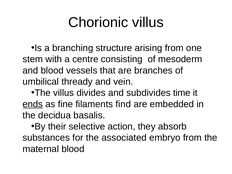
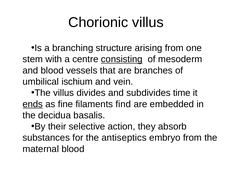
consisting underline: none -> present
thready: thready -> ischium
associated: associated -> antiseptics
